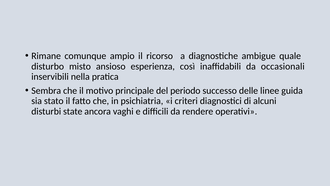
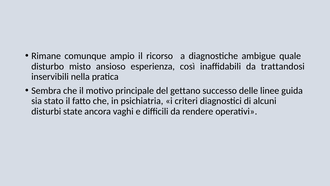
occasionali: occasionali -> trattandosi
periodo: periodo -> gettano
